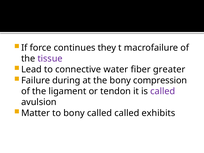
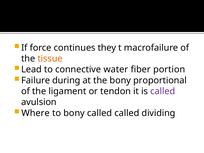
tissue colour: purple -> orange
greater: greater -> portion
compression: compression -> proportional
Matter: Matter -> Where
exhibits: exhibits -> dividing
